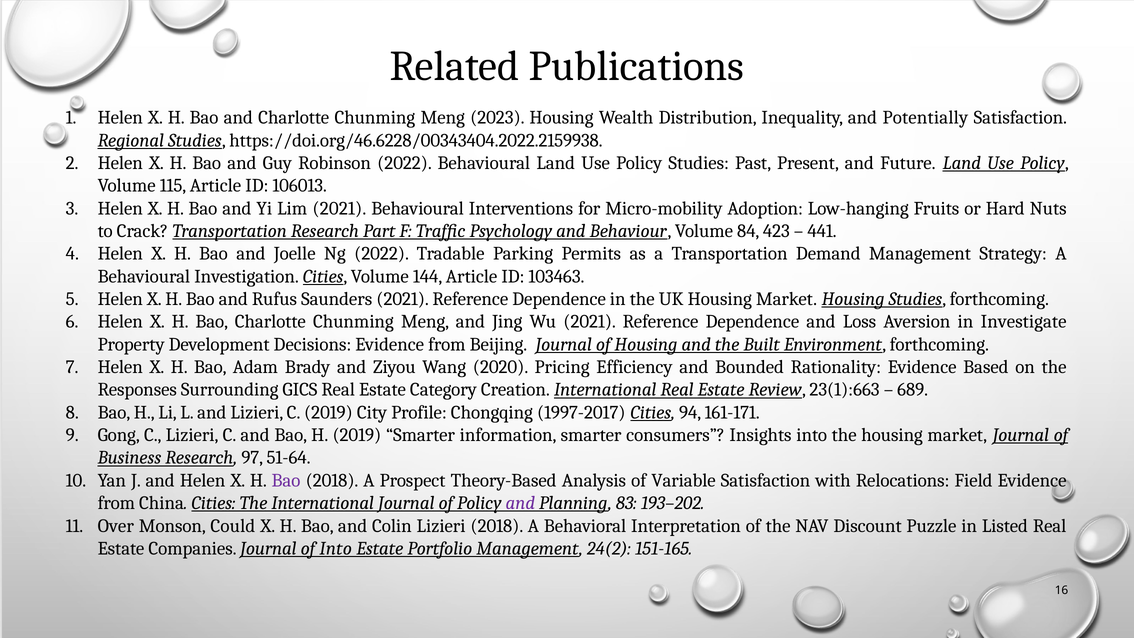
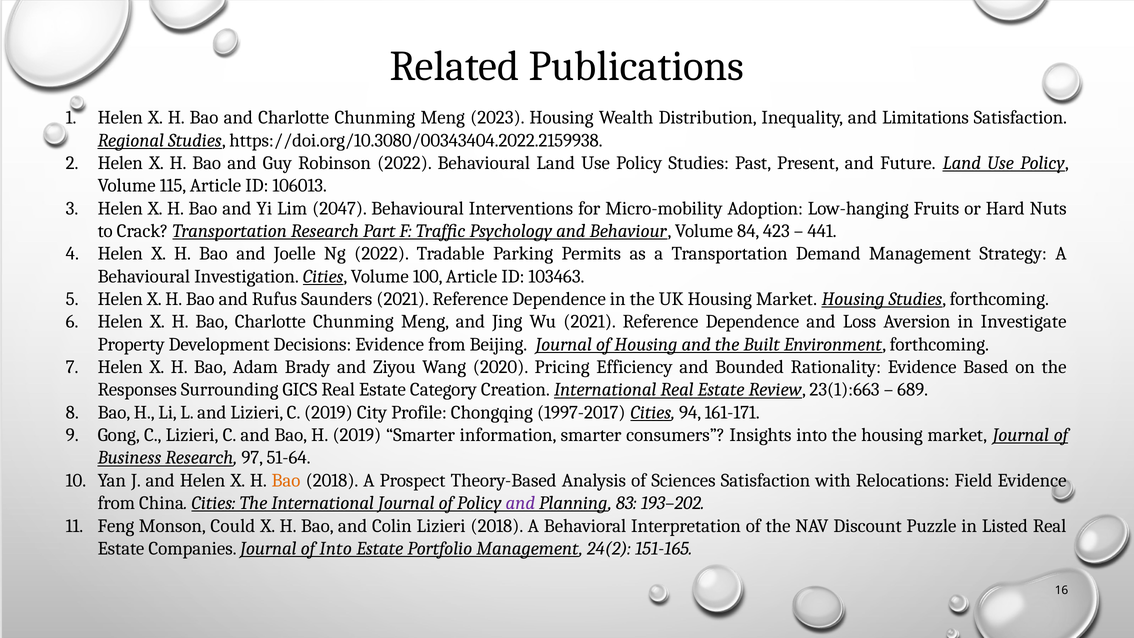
Potentially: Potentially -> Limitations
https://doi.org/46.6228/00343404.2022.2159938: https://doi.org/46.6228/00343404.2022.2159938 -> https://doi.org/10.3080/00343404.2022.2159938
Lim 2021: 2021 -> 2047
144: 144 -> 100
Bao at (286, 480) colour: purple -> orange
Variable: Variable -> Sciences
Over: Over -> Feng
